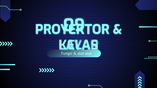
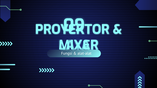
KELAS: KELAS -> MIXER
